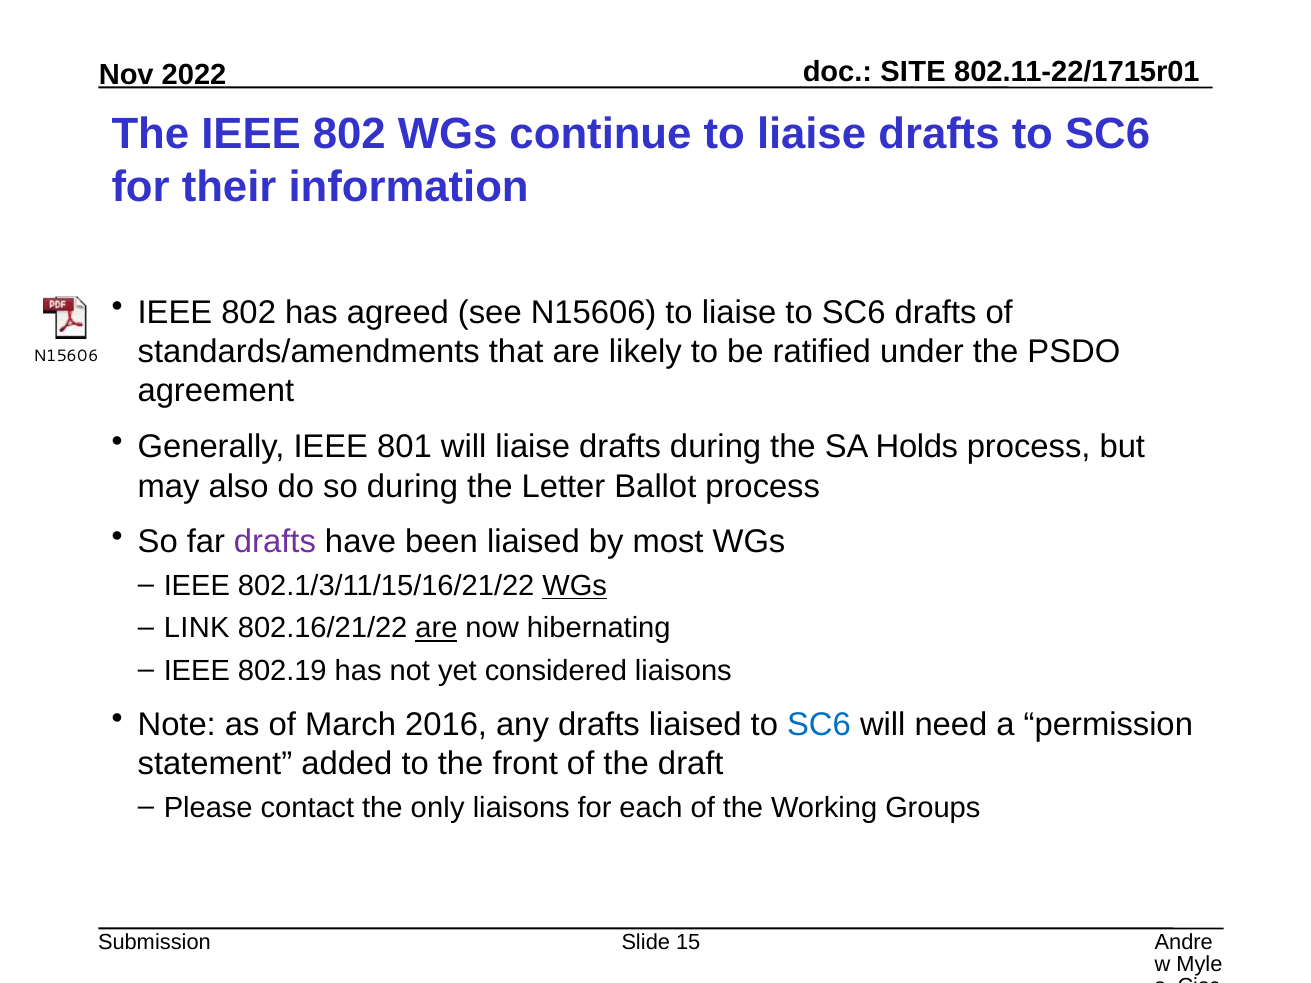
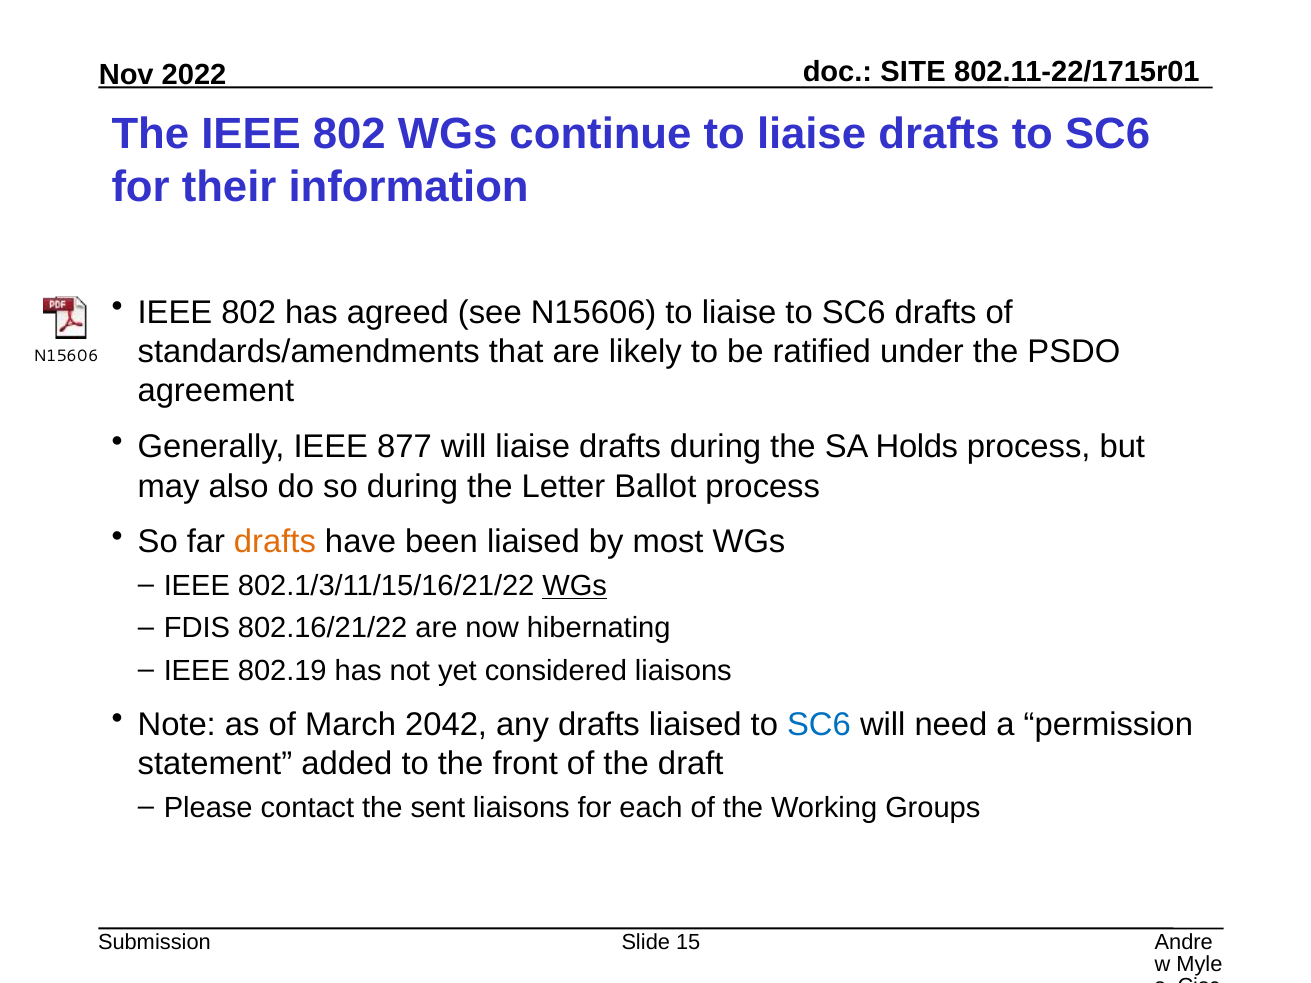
801: 801 -> 877
drafts at (275, 542) colour: purple -> orange
LINK: LINK -> FDIS
are at (436, 628) underline: present -> none
2016: 2016 -> 2042
only: only -> sent
